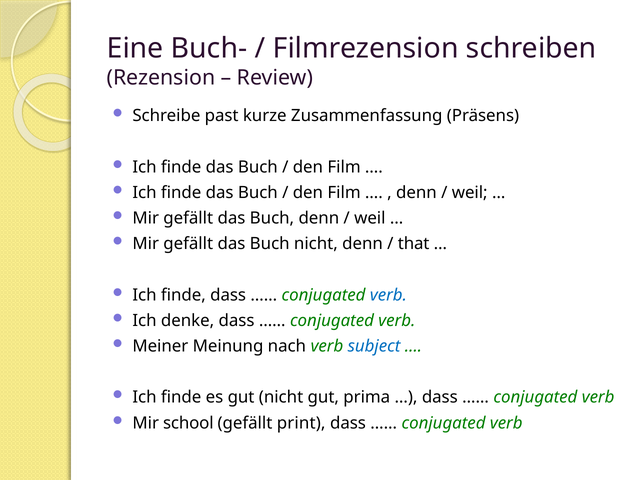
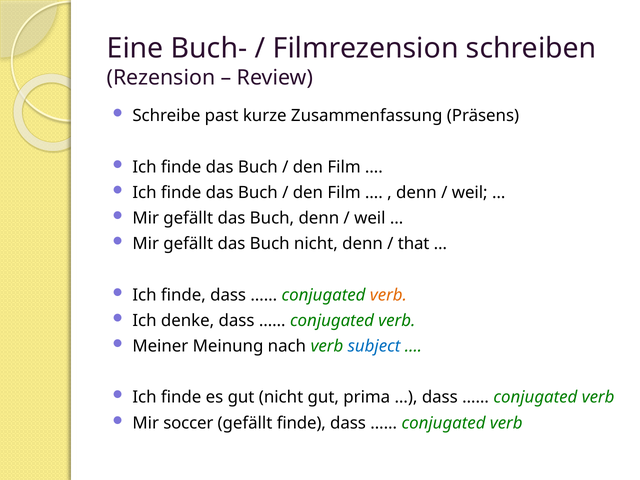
verb at (388, 295) colour: blue -> orange
school: school -> soccer
gefällt print: print -> finde
